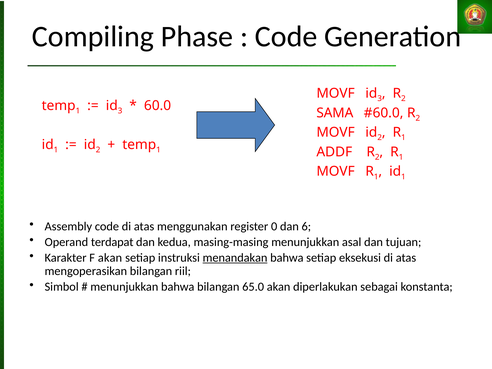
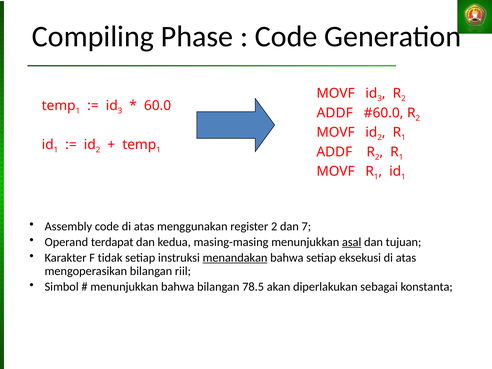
SAMA at (335, 113): SAMA -> ADDF
register 0: 0 -> 2
6: 6 -> 7
asal underline: none -> present
F akan: akan -> tidak
65.0: 65.0 -> 78.5
